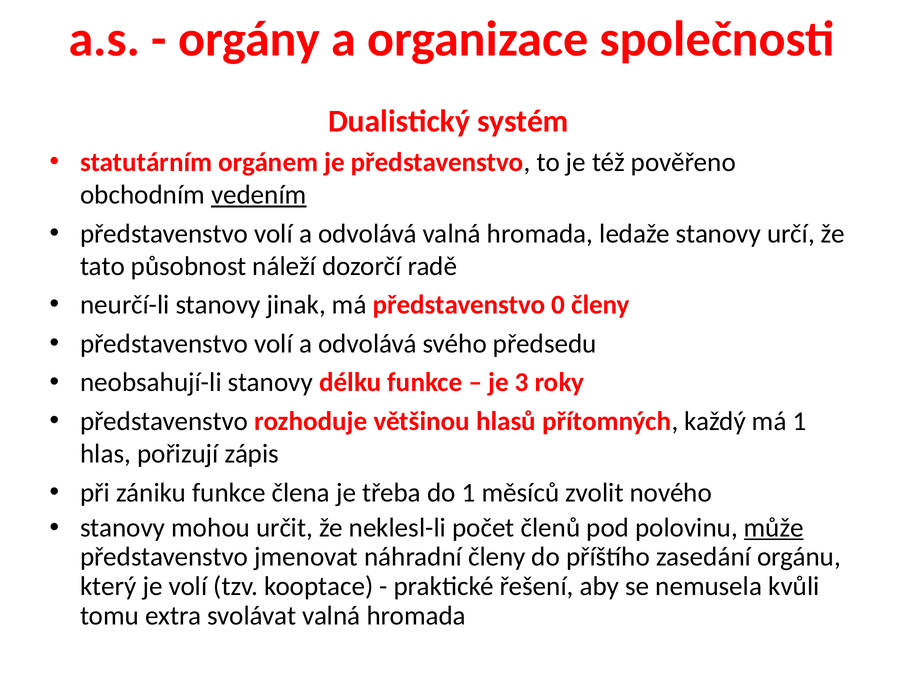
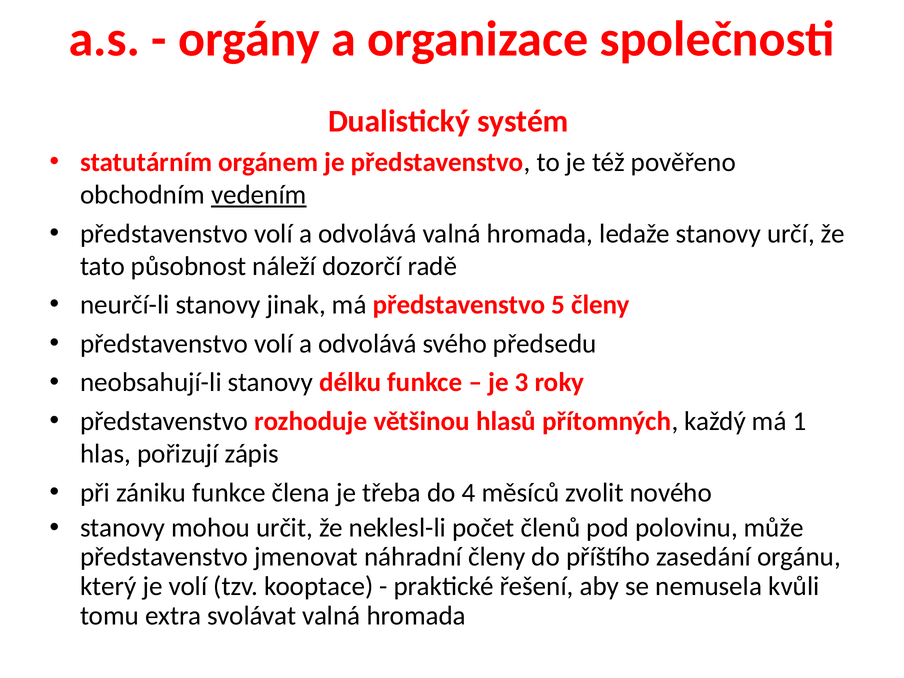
0: 0 -> 5
do 1: 1 -> 4
může underline: present -> none
